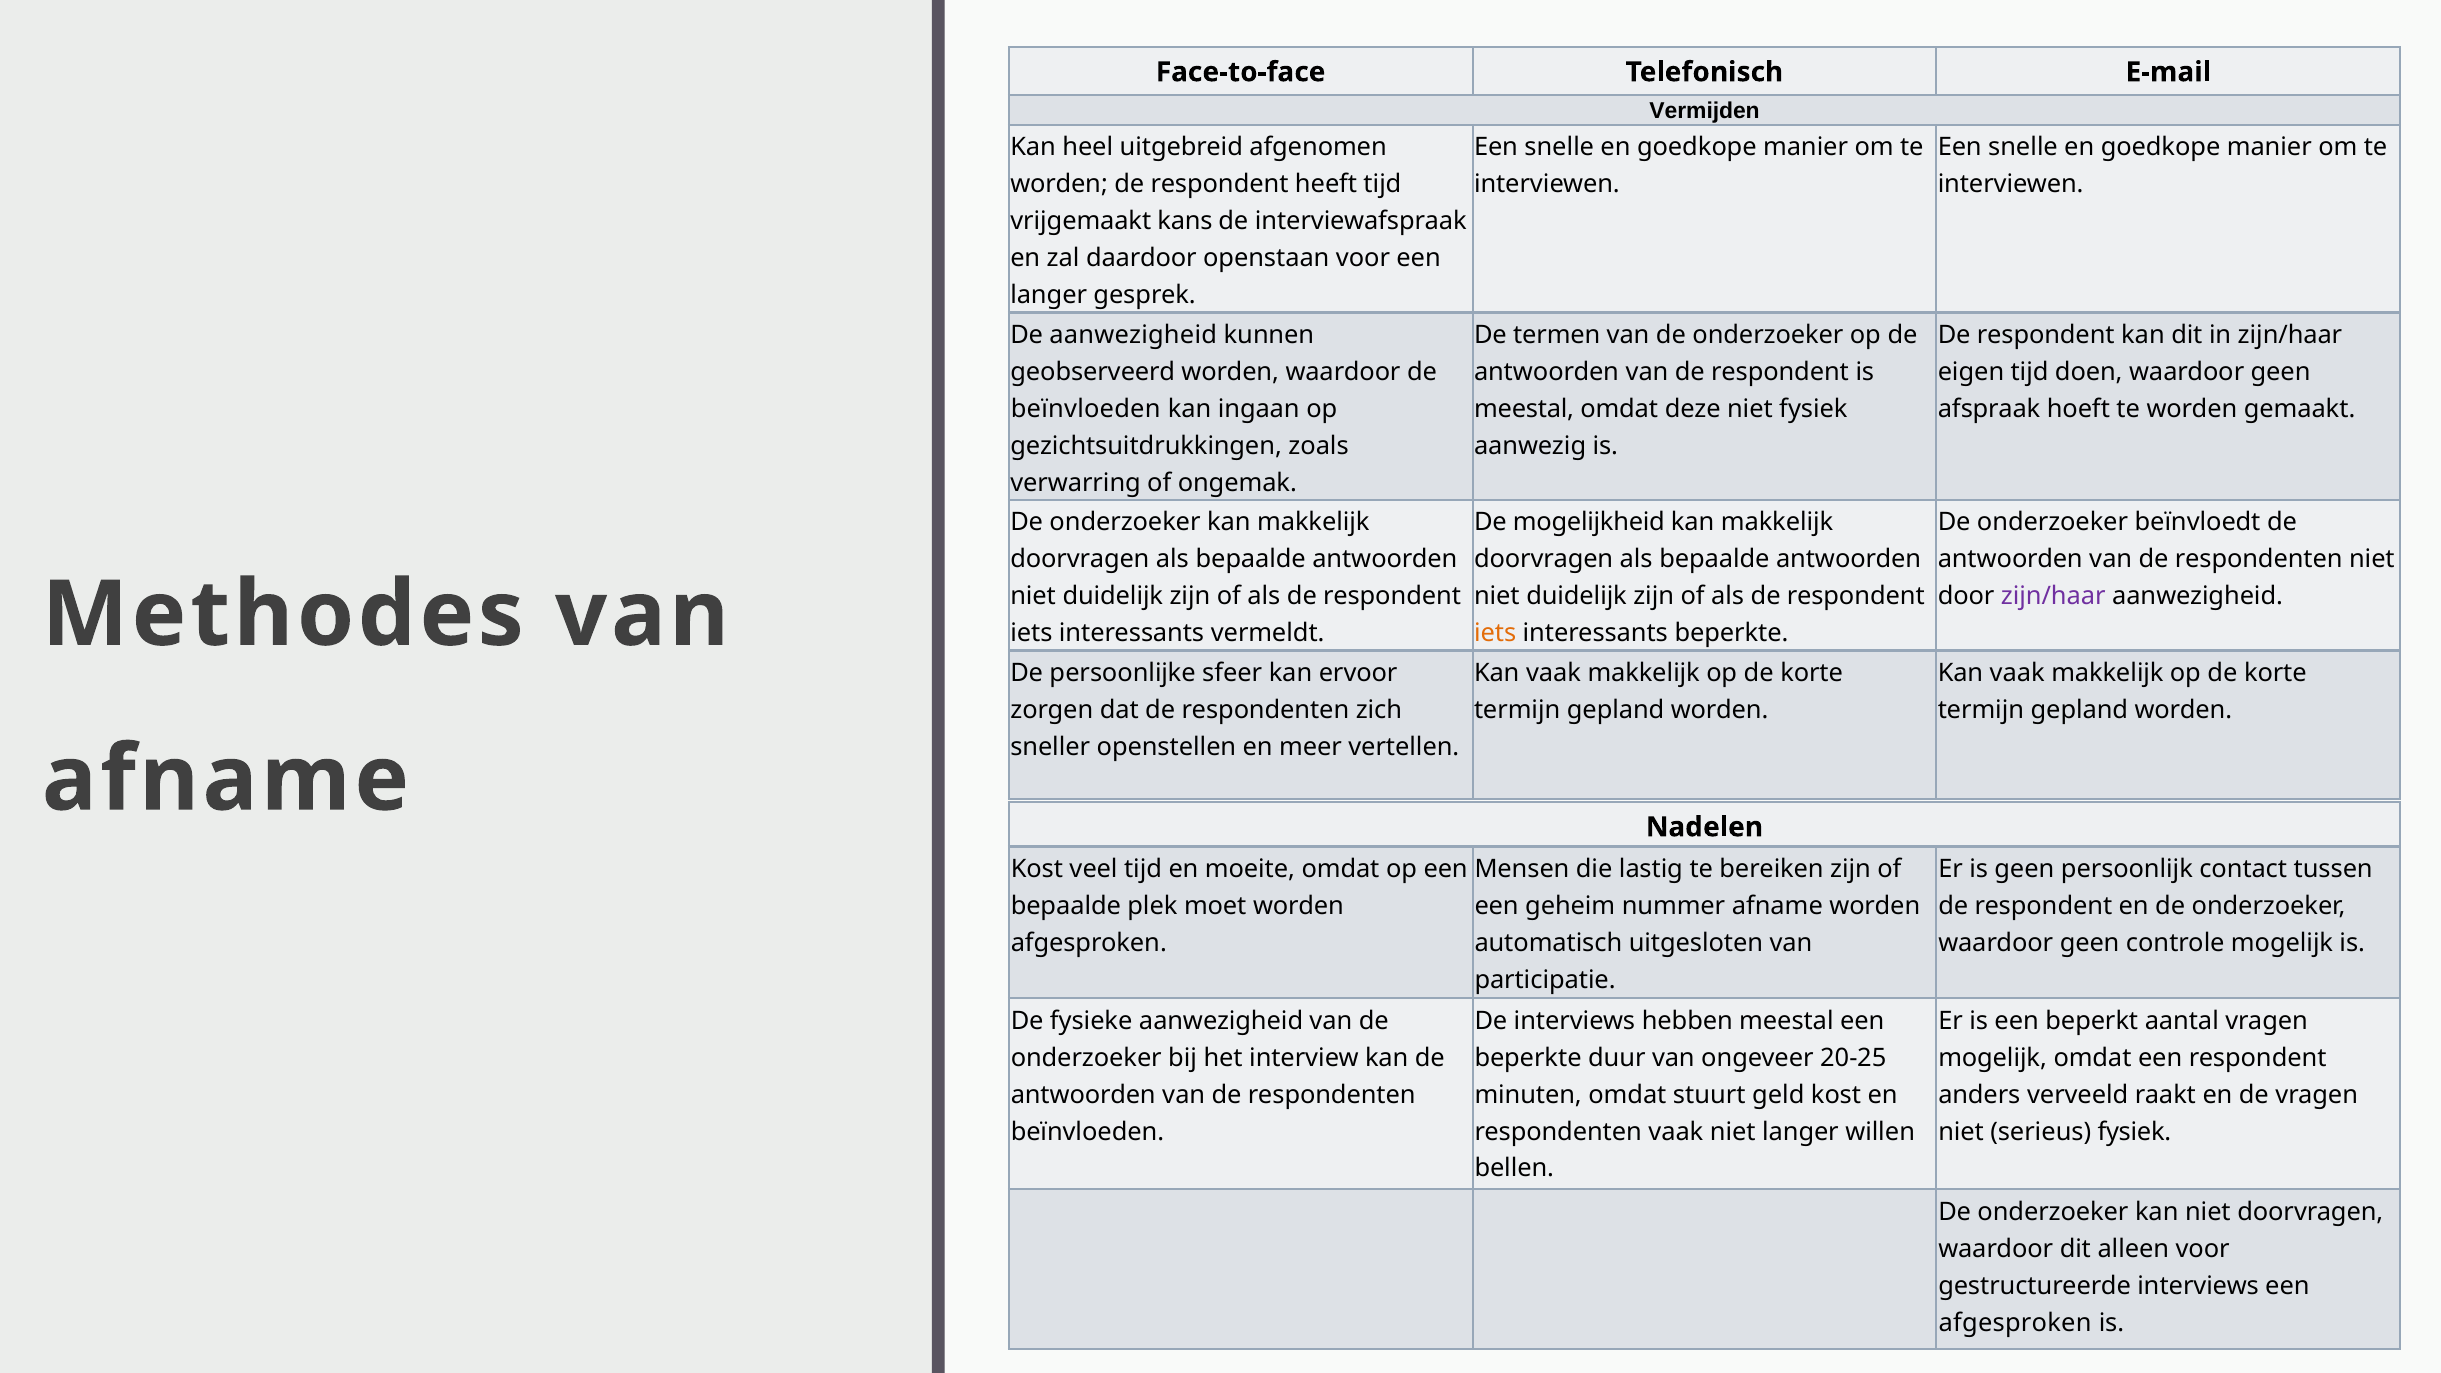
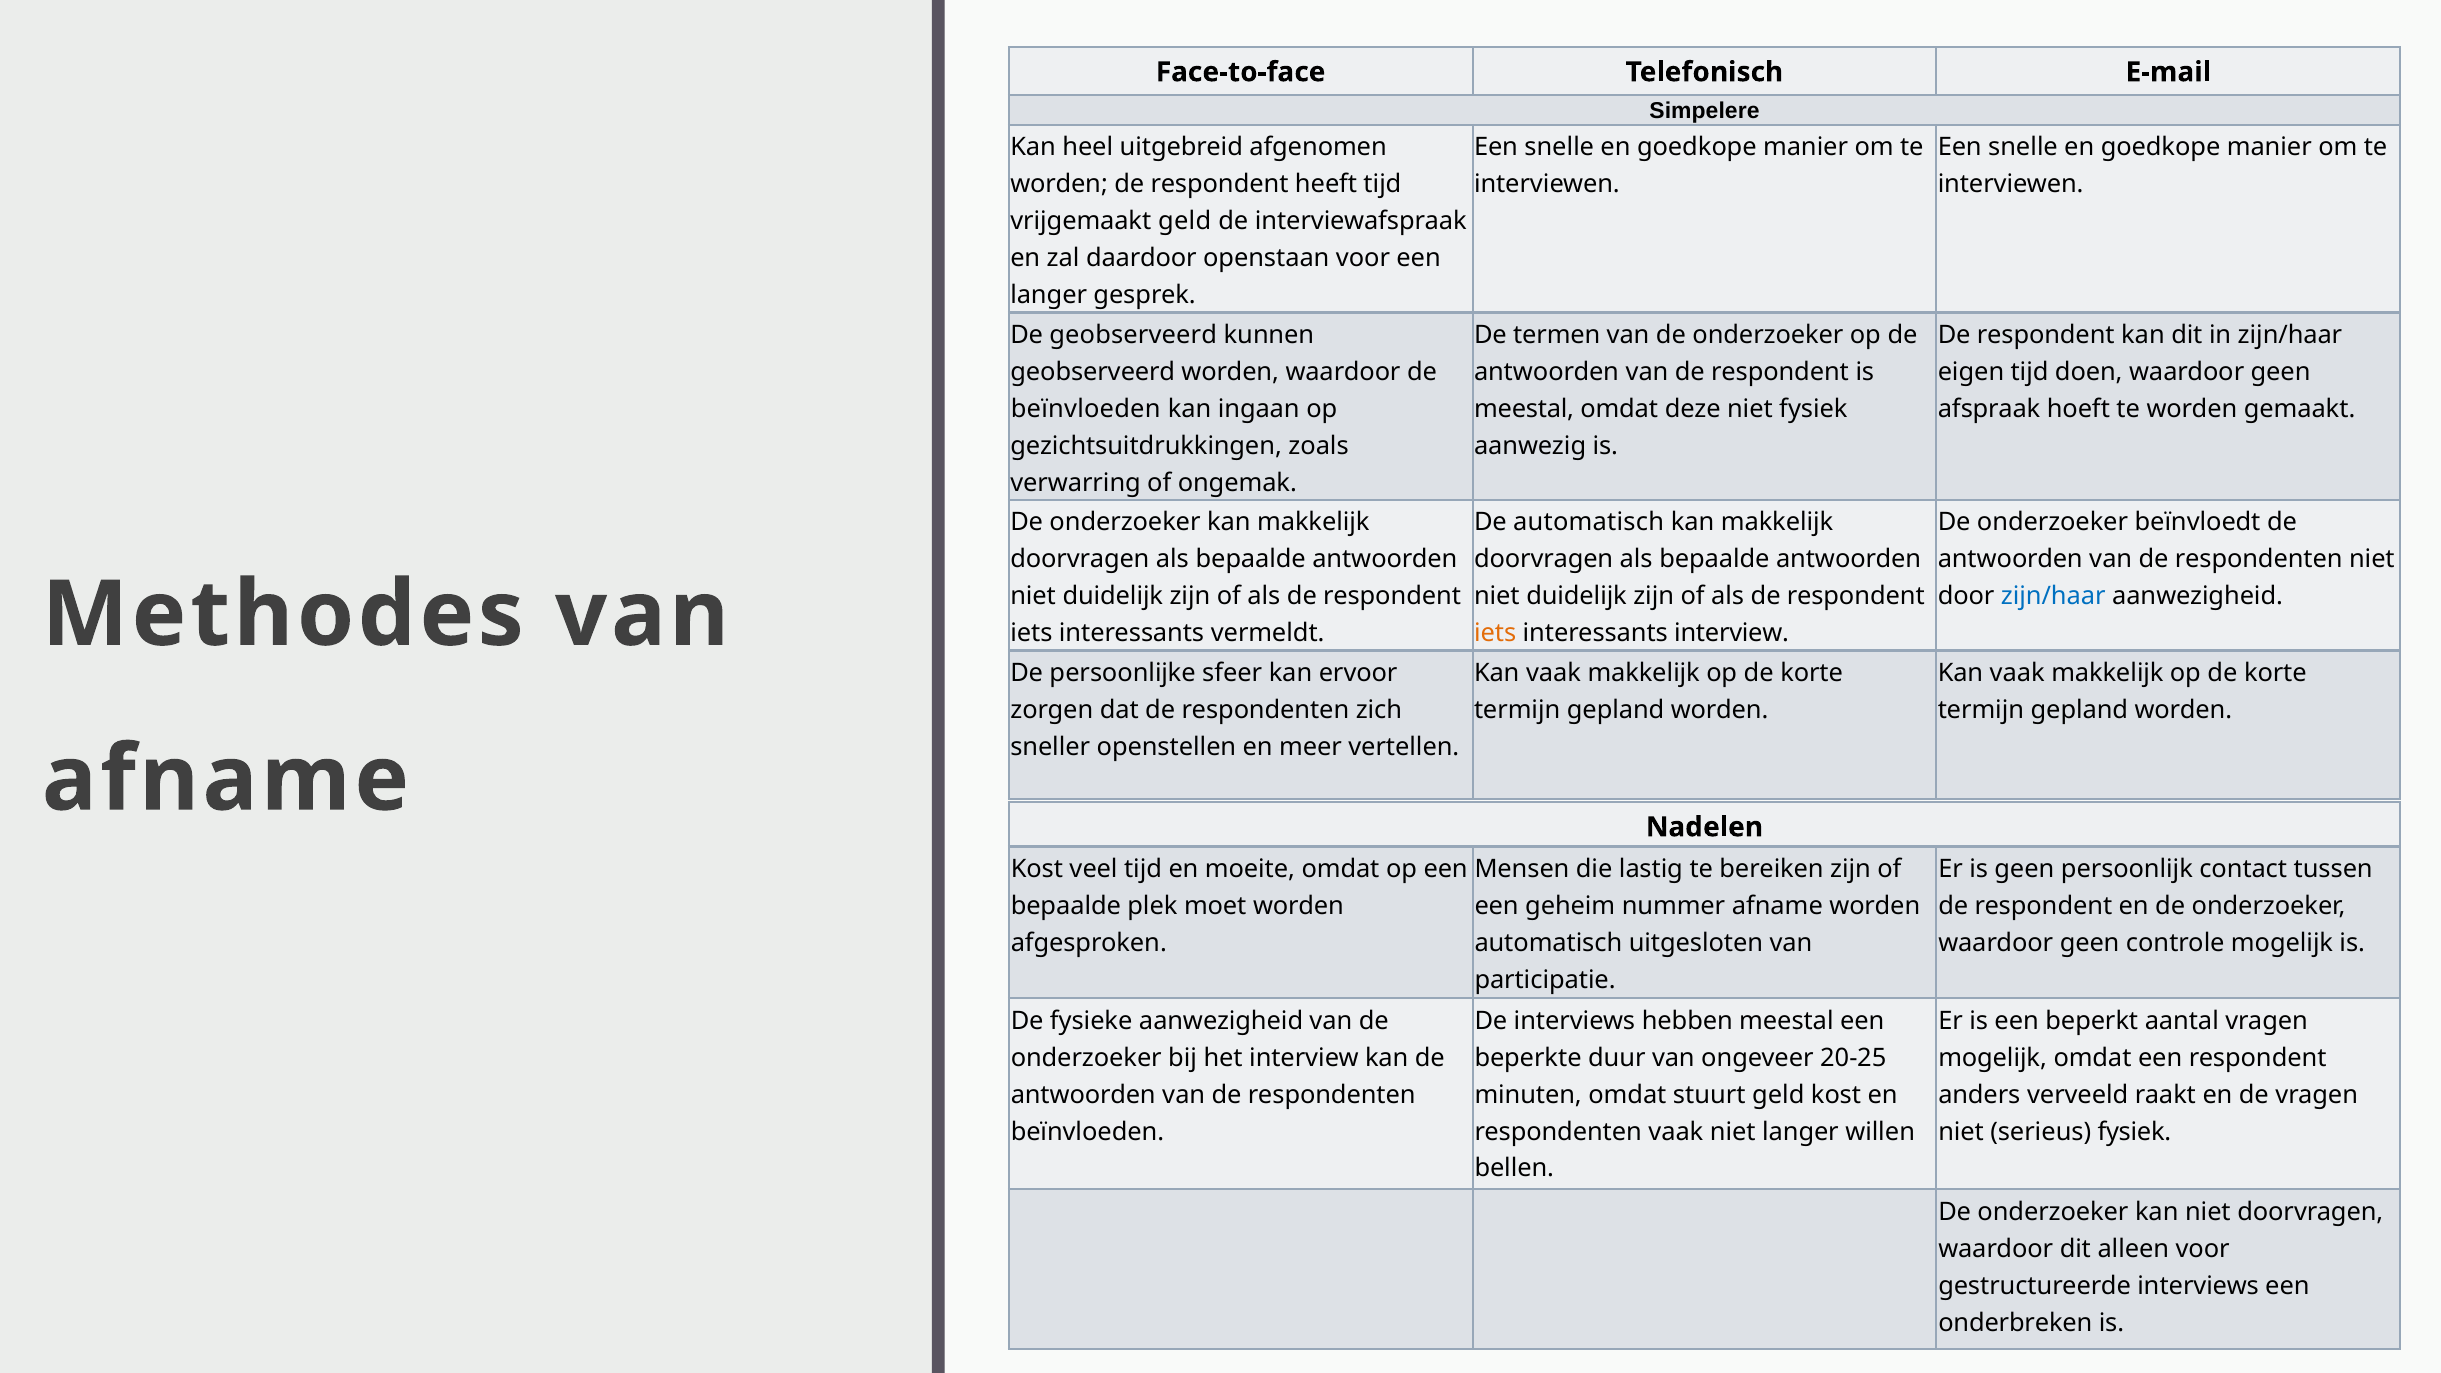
Vermijden: Vermijden -> Simpelere
vrijgemaakt kans: kans -> geld
De aanwezigheid: aanwezigheid -> geobserveerd
De mogelijkheid: mogelijkheid -> automatisch
zijn/haar at (2053, 596) colour: purple -> blue
interessants beperkte: beperkte -> interview
afgesproken at (2015, 1323): afgesproken -> onderbreken
